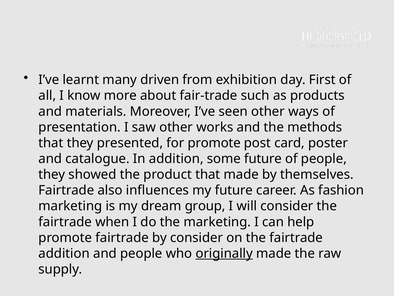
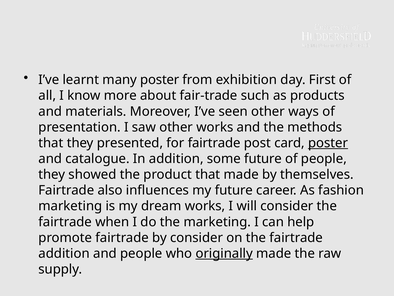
many driven: driven -> poster
for promote: promote -> fairtrade
poster at (328, 143) underline: none -> present
dream group: group -> works
